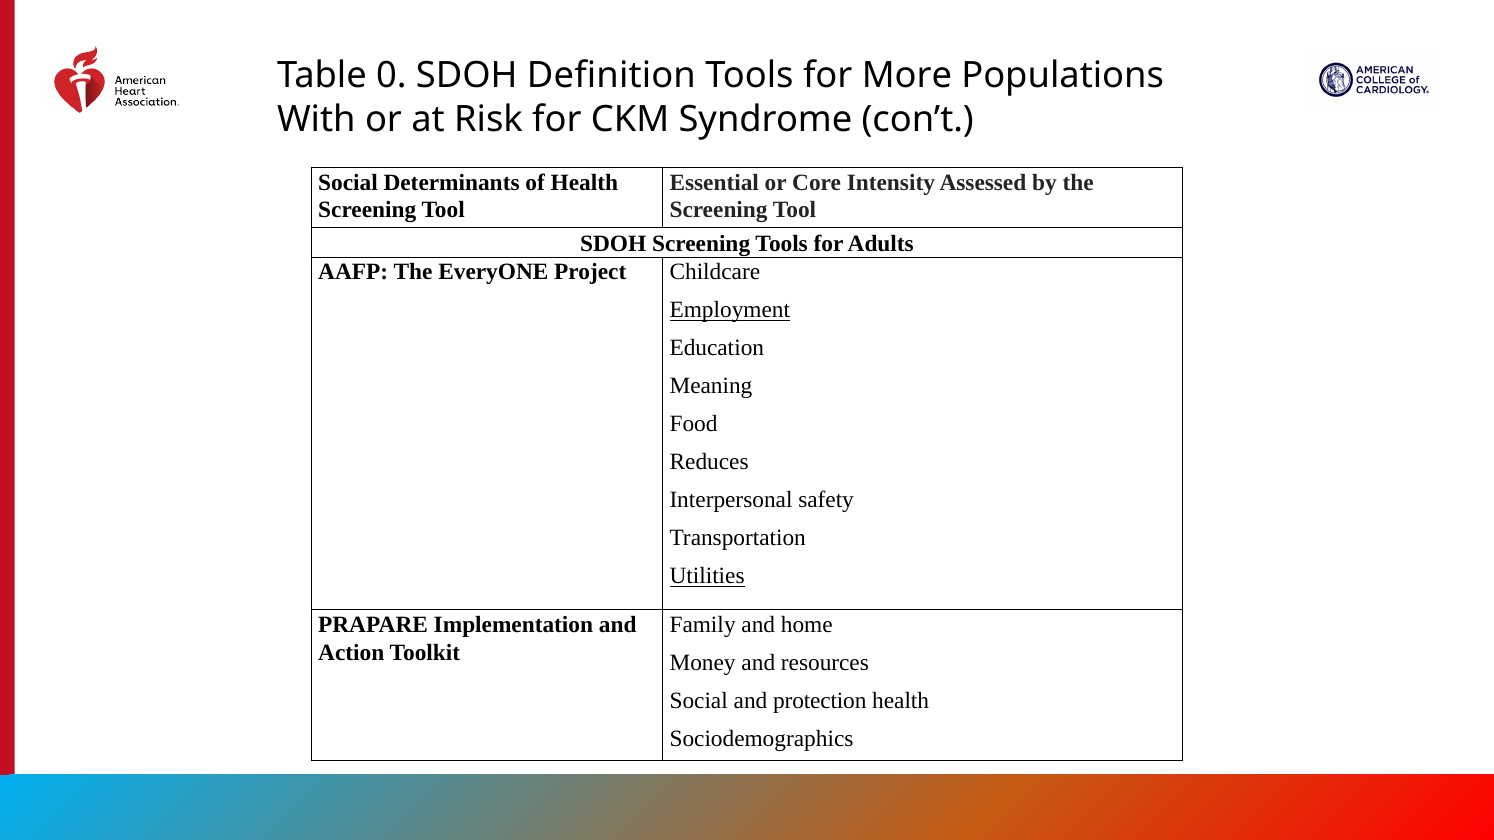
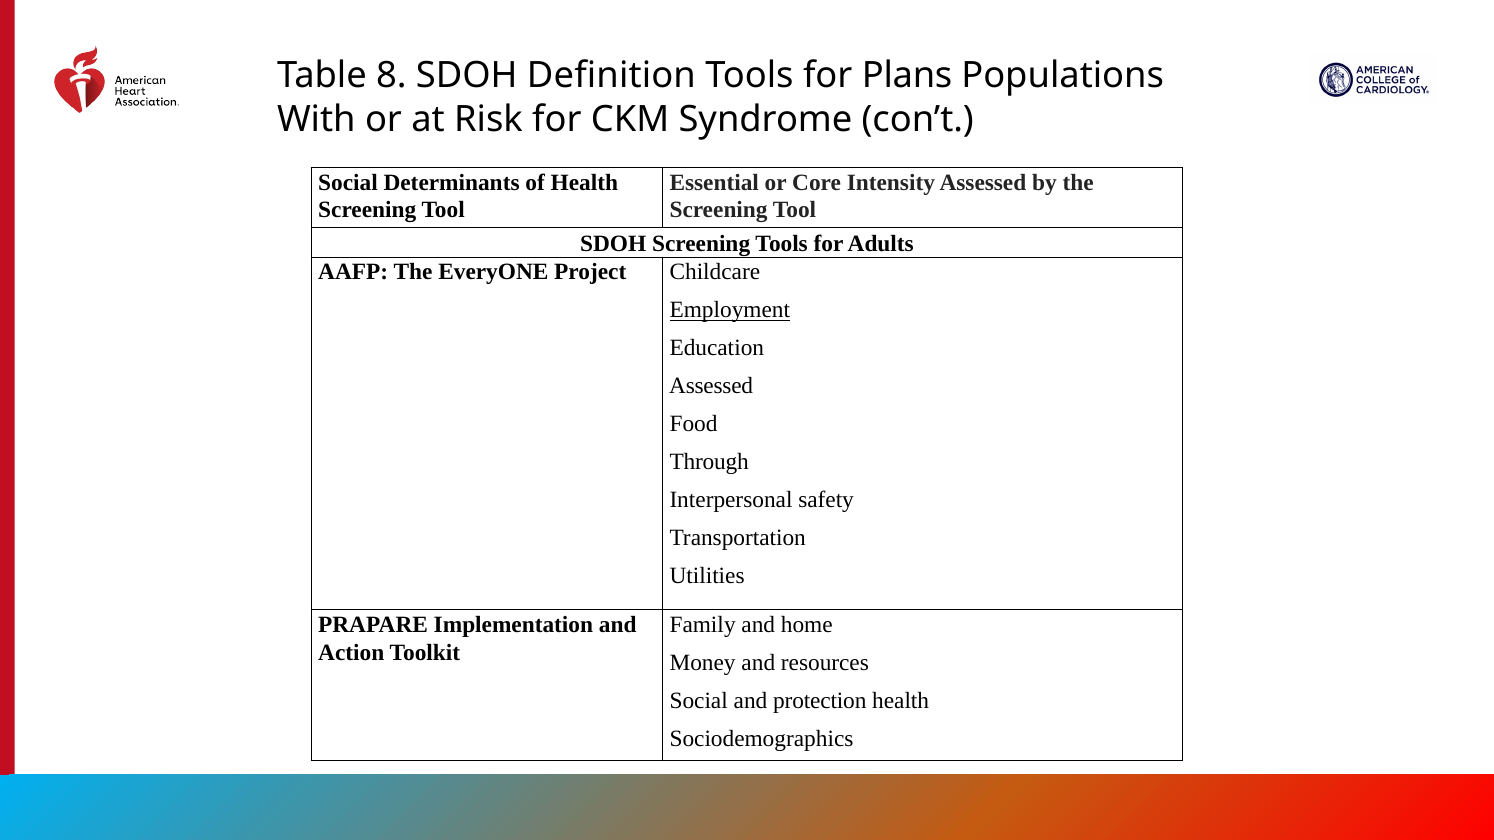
0: 0 -> 8
More: More -> Plans
Meaning at (711, 386): Meaning -> Assessed
Reduces: Reduces -> Through
Utilities underline: present -> none
